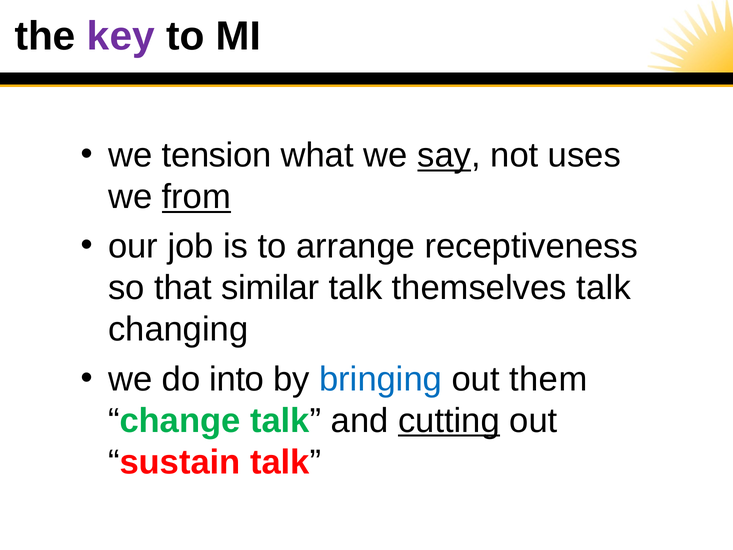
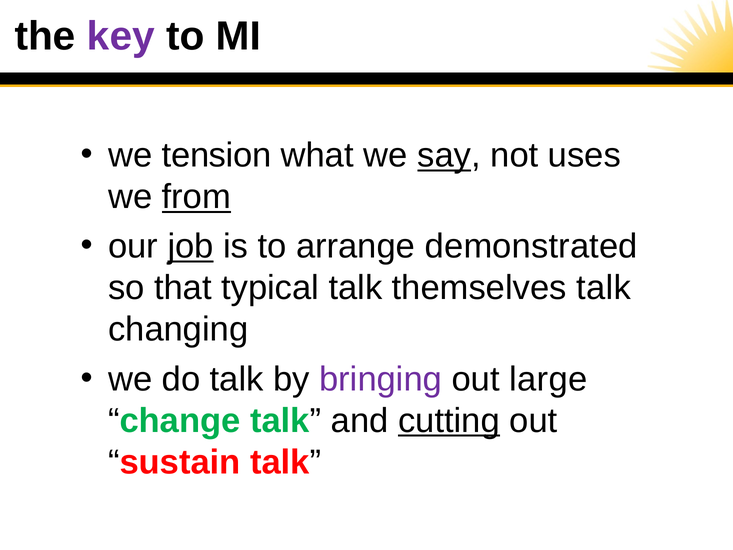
job underline: none -> present
receptiveness: receptiveness -> demonstrated
similar: similar -> typical
do into: into -> talk
bringing colour: blue -> purple
them: them -> large
